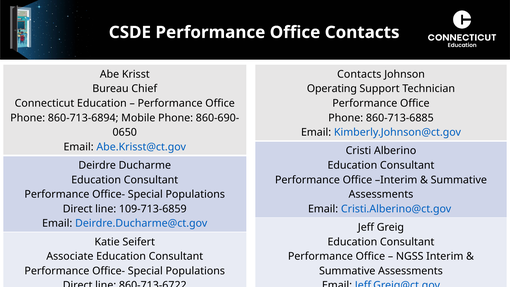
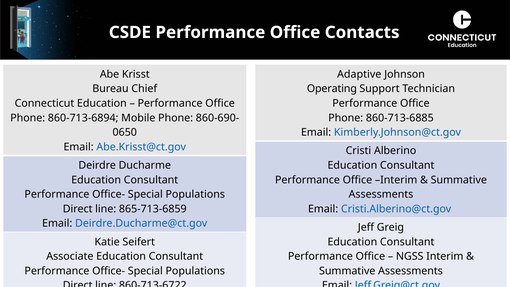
Contacts at (359, 74): Contacts -> Adaptive
109-713-6859: 109-713-6859 -> 865-713-6859
